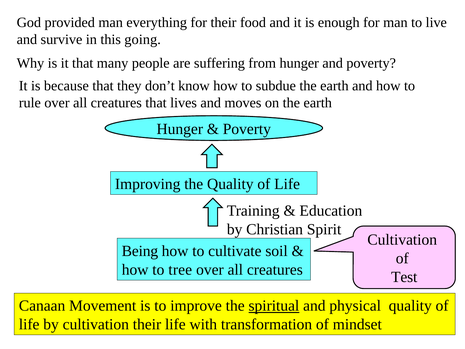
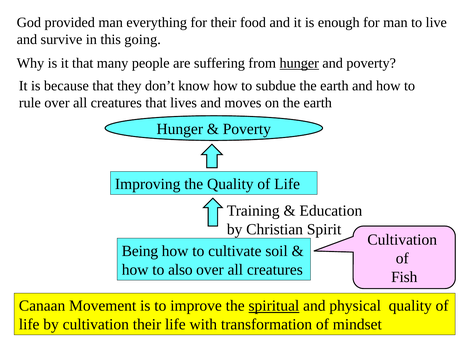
hunger at (299, 63) underline: none -> present
tree: tree -> also
Test: Test -> Fish
